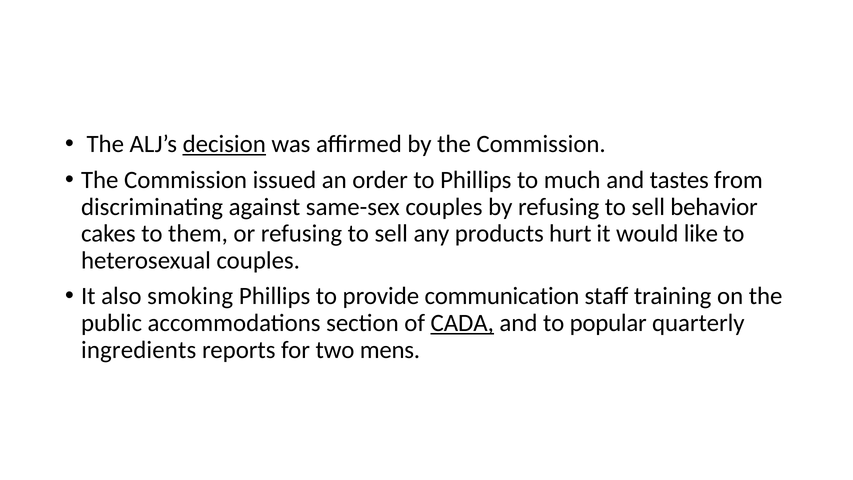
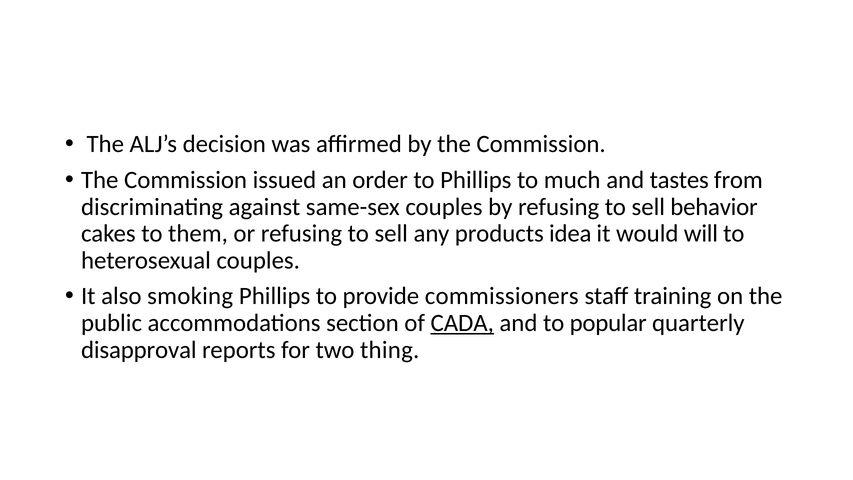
decision underline: present -> none
hurt: hurt -> idea
like: like -> will
communication: communication -> commissioners
ingredients: ingredients -> disapproval
mens: mens -> thing
